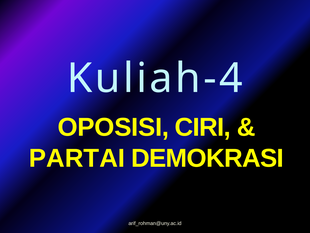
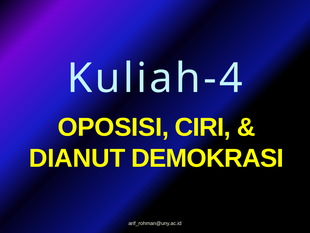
PARTAI: PARTAI -> DIANUT
